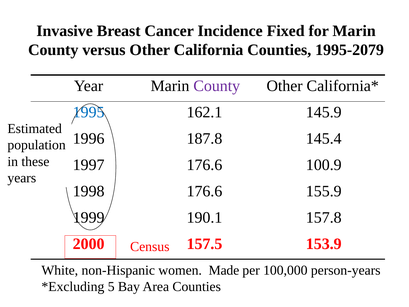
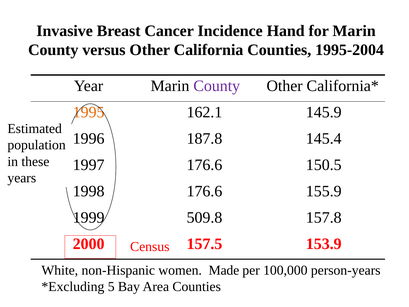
Fixed: Fixed -> Hand
1995-2079: 1995-2079 -> 1995-2004
1995 colour: blue -> orange
100.9: 100.9 -> 150.5
190.1: 190.1 -> 509.8
